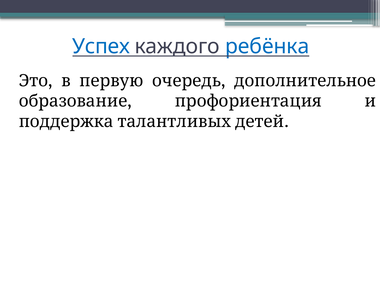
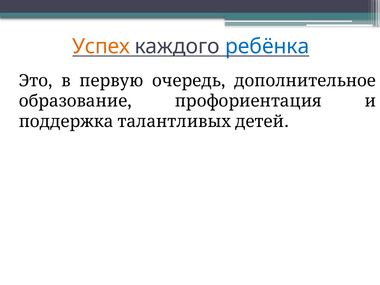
Успех colour: blue -> orange
